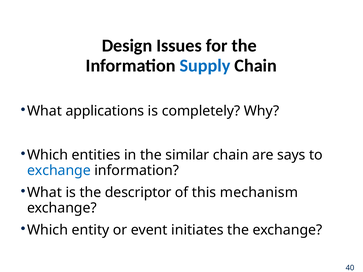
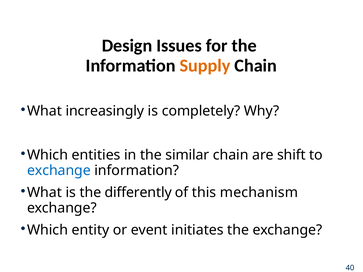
Supply colour: blue -> orange
applications: applications -> increasingly
says: says -> shift
descriptor: descriptor -> differently
